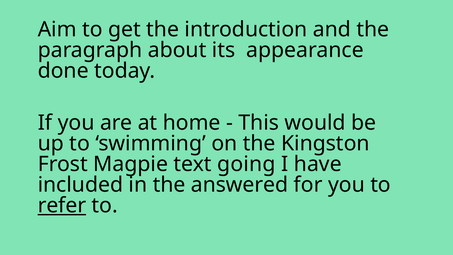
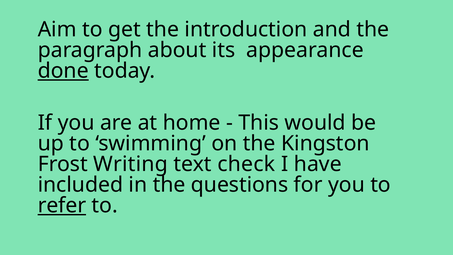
done underline: none -> present
Magpie: Magpie -> Writing
going: going -> check
answered: answered -> questions
